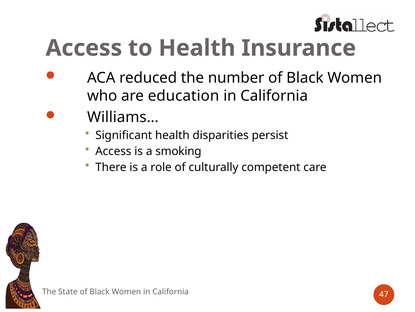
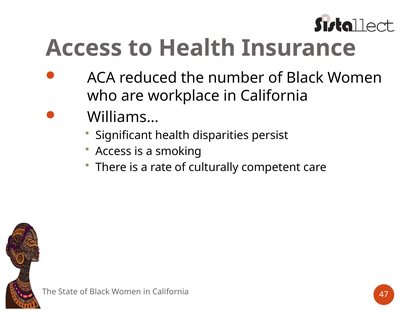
education: education -> workplace
role: role -> rate
